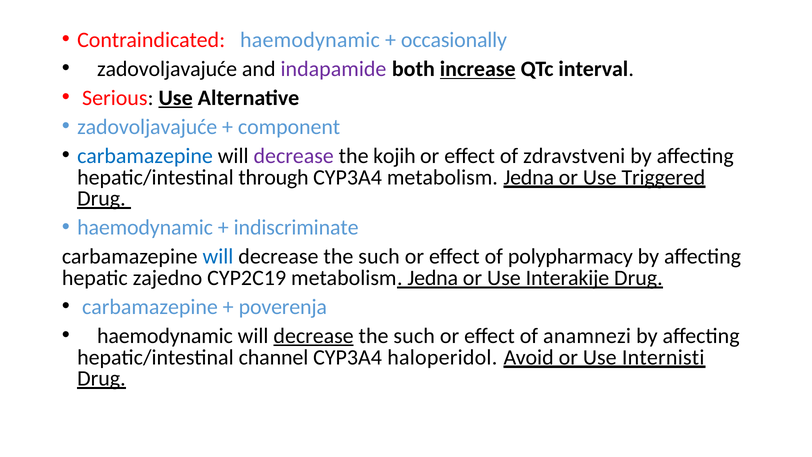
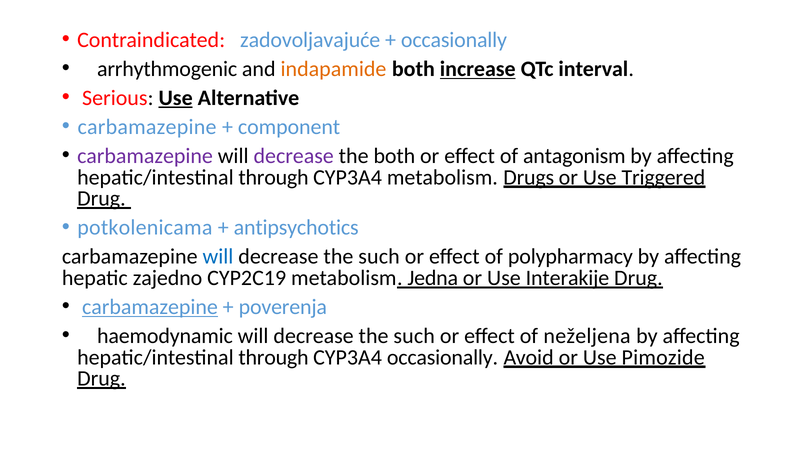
Contraindicated haemodynamic: haemodynamic -> zadovoljavajuće
zadovoljavajuće at (167, 69): zadovoljavajuće -> arrhythmogenic
indapamide colour: purple -> orange
zadovoljavajuće at (147, 127): zadovoljavajuće -> carbamazepine
carbamazepine at (145, 156) colour: blue -> purple
the kojih: kojih -> both
zdravstveni: zdravstveni -> antagonism
CYP3A4 metabolism Jedna: Jedna -> Drugs
haemodynamic at (145, 227): haemodynamic -> potkolenicama
indiscriminate: indiscriminate -> antipsychotics
carbamazepine at (150, 307) underline: none -> present
decrease at (314, 336) underline: present -> none
anamnezi: anamnezi -> neželjena
channel at (273, 357): channel -> through
CYP3A4 haloperidol: haloperidol -> occasionally
Internisti: Internisti -> Pimozide
